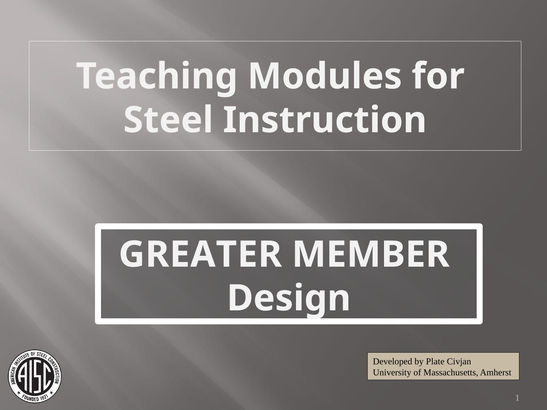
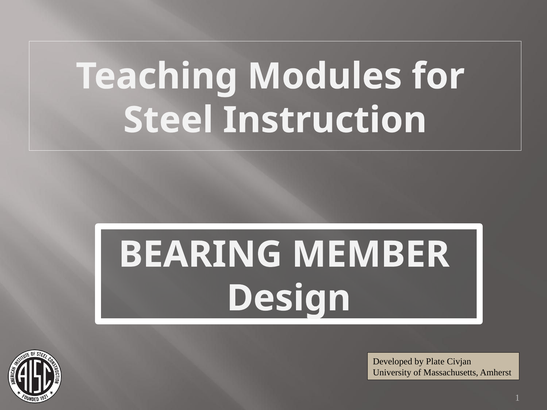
GREATER: GREATER -> BEARING
